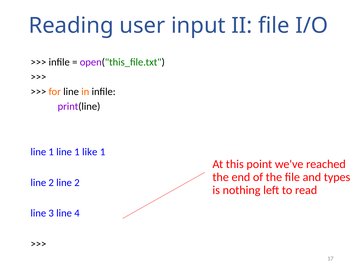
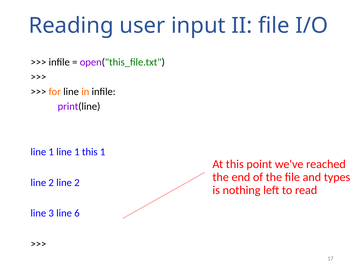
1 like: like -> this
4: 4 -> 6
